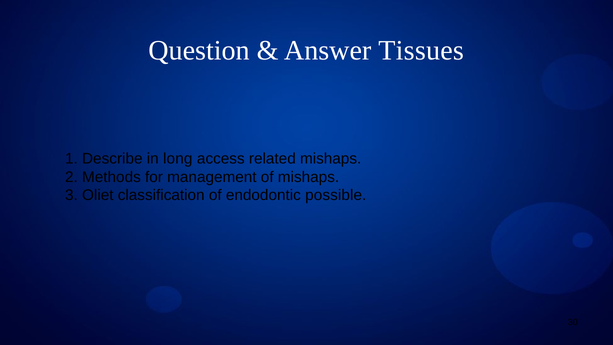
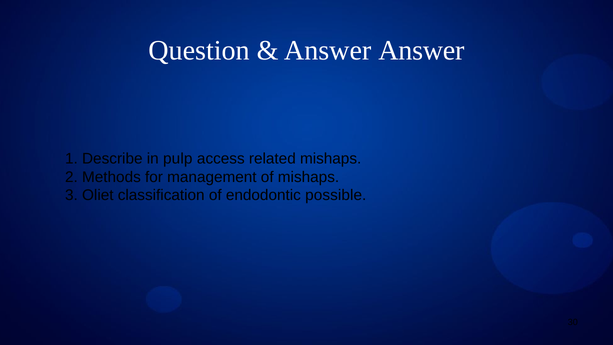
Answer Tissues: Tissues -> Answer
long: long -> pulp
